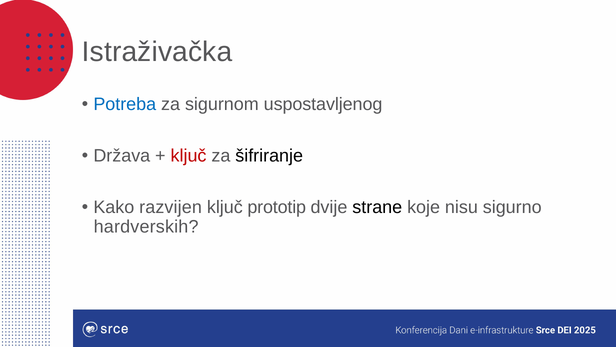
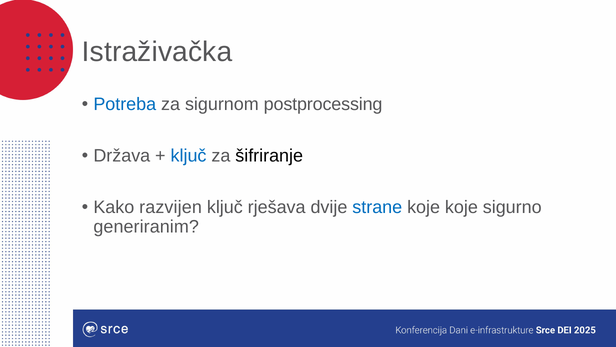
uspostavljenog: uspostavljenog -> postprocessing
ključ at (189, 156) colour: red -> blue
prototip: prototip -> rješava
strane colour: black -> blue
koje nisu: nisu -> koje
hardverskih: hardverskih -> generiranim
